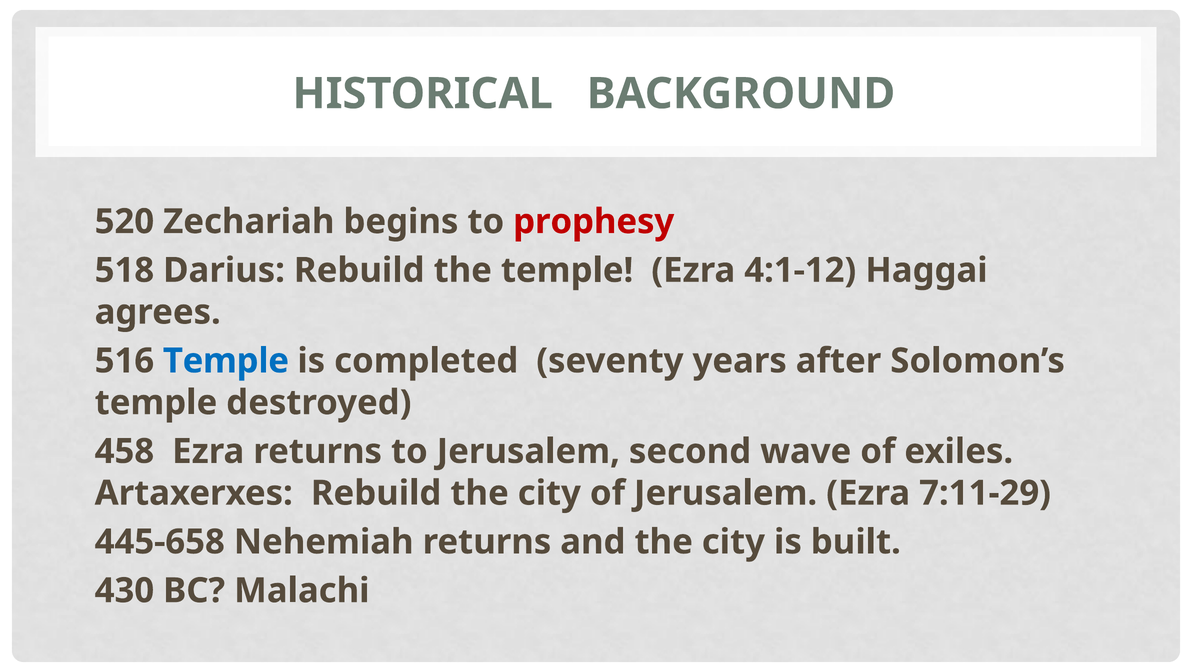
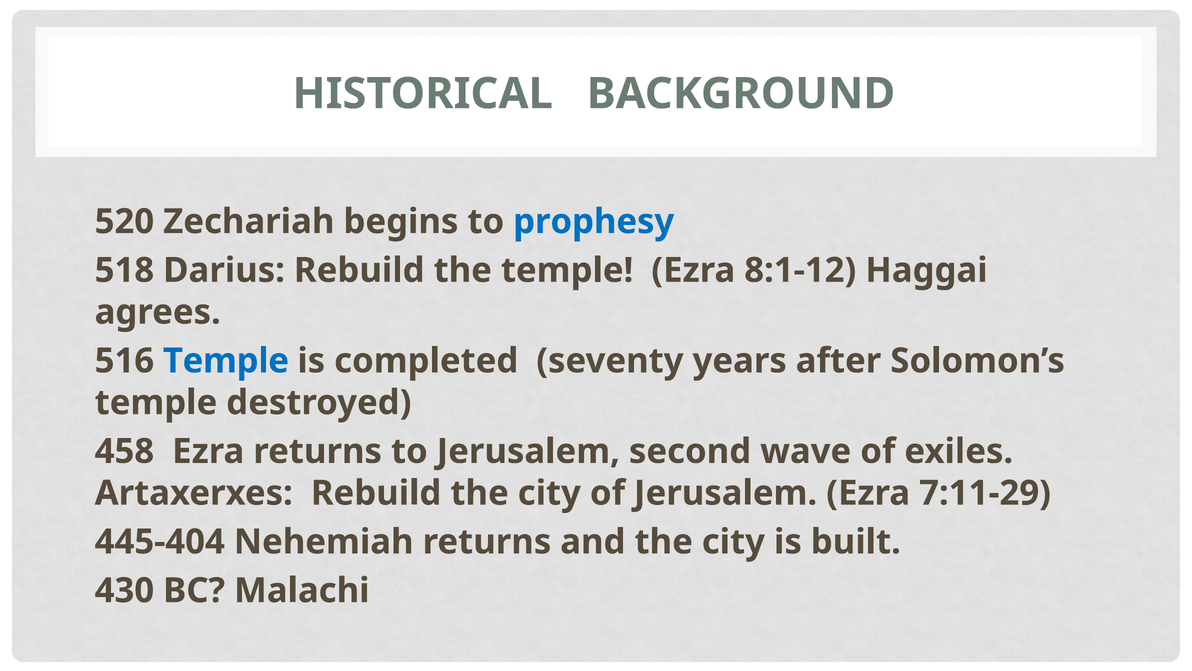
prophesy colour: red -> blue
4:1-12: 4:1-12 -> 8:1-12
445-658: 445-658 -> 445-404
